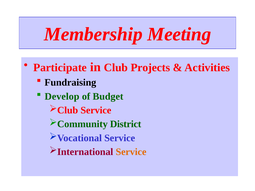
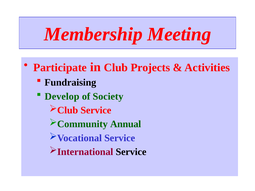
Budget: Budget -> Society
District: District -> Annual
Service at (131, 152) colour: orange -> black
